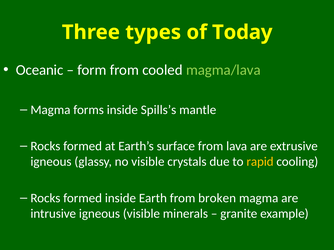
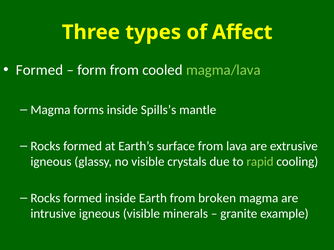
Today: Today -> Affect
Oceanic at (40, 70): Oceanic -> Formed
rapid colour: yellow -> light green
